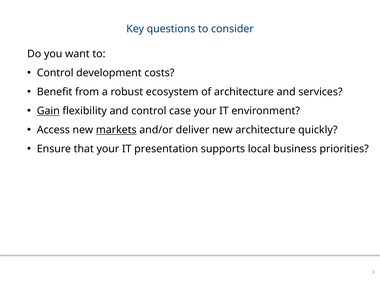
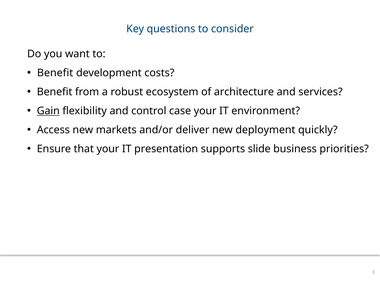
Control at (55, 73): Control -> Benefit
markets underline: present -> none
new architecture: architecture -> deployment
local: local -> slide
